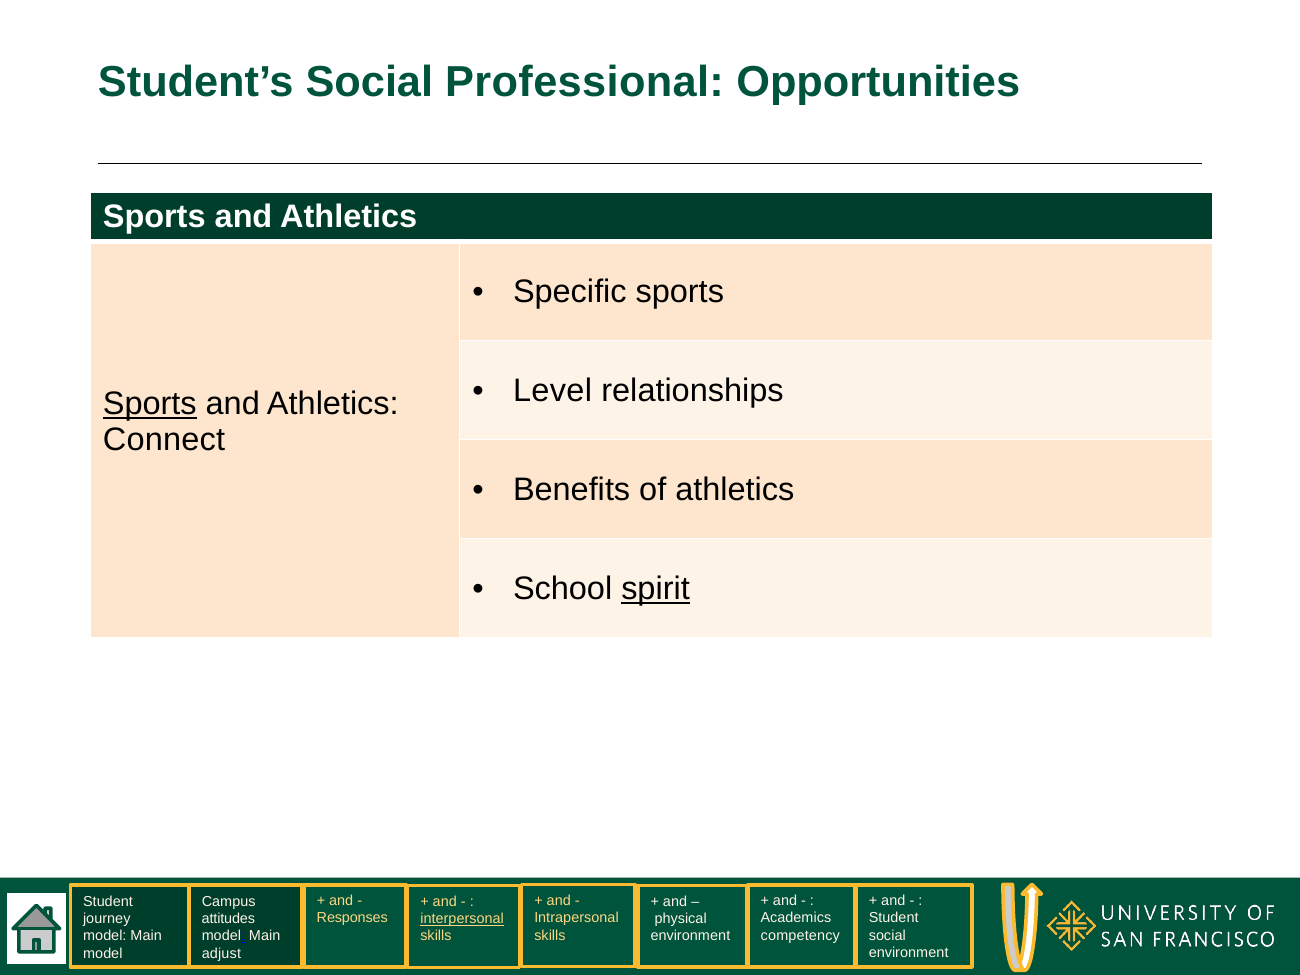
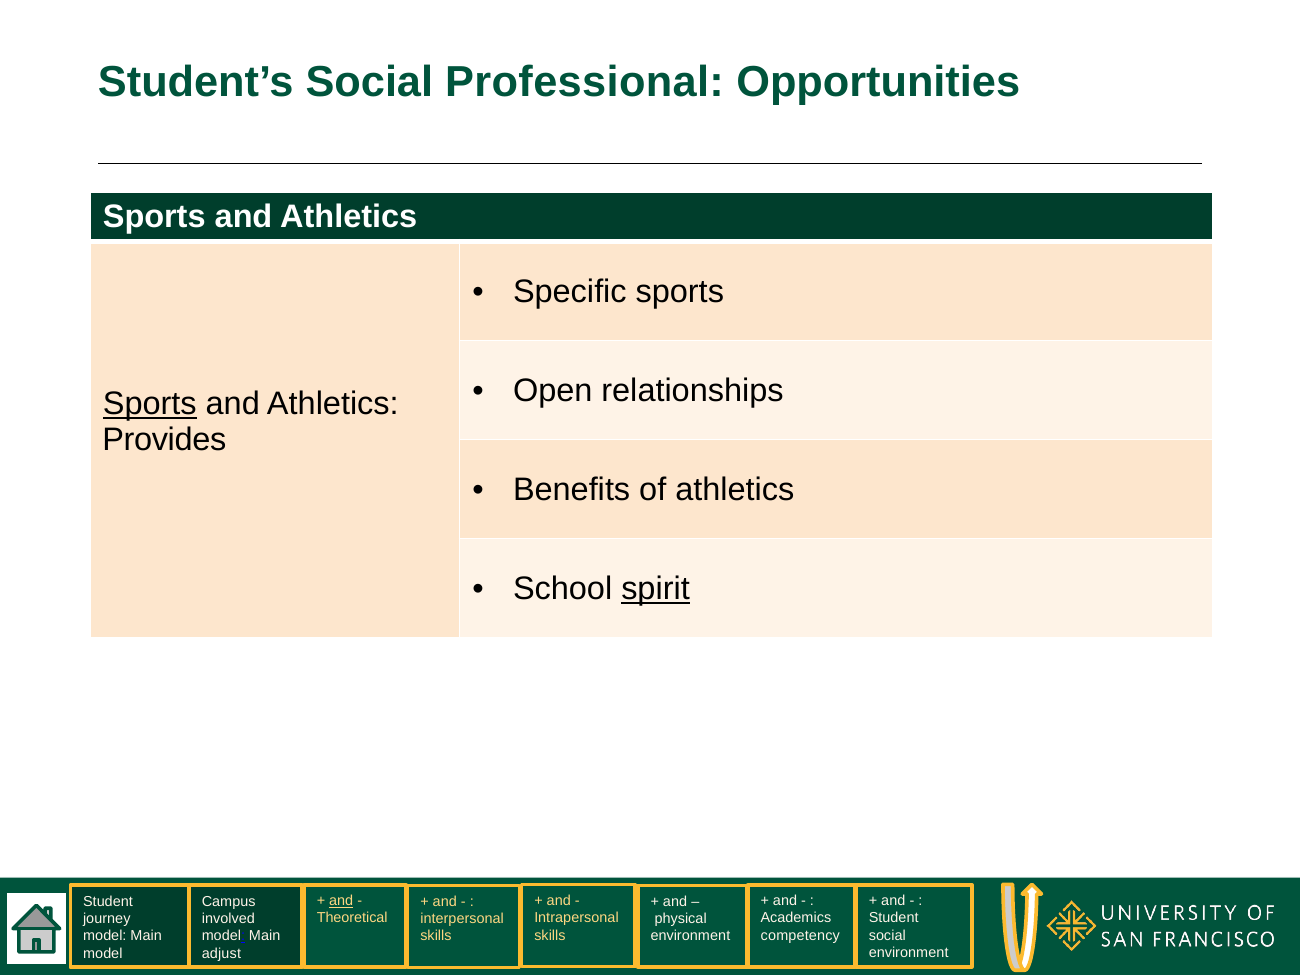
Level: Level -> Open
Connect: Connect -> Provides
and at (341, 901) underline: none -> present
Responses: Responses -> Theoretical
attitudes: attitudes -> involved
interpersonal underline: present -> none
